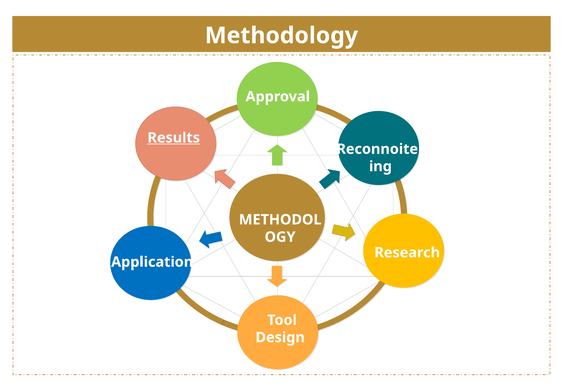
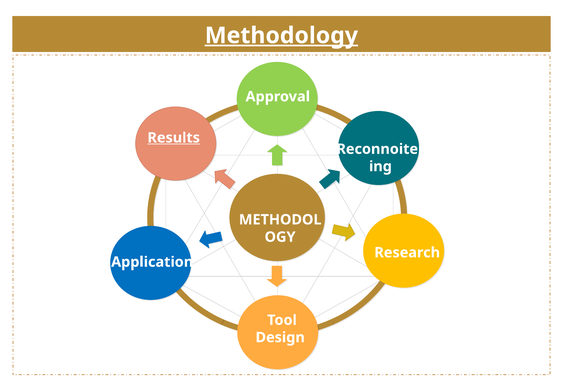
Methodology underline: none -> present
